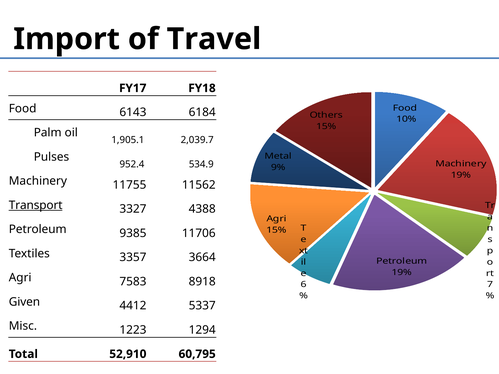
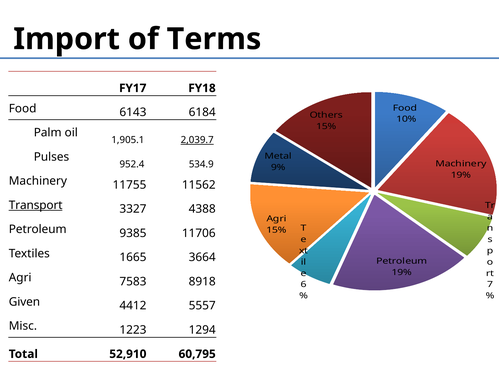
Travel: Travel -> Terms
2,039.7 underline: none -> present
3357: 3357 -> 1665
5337: 5337 -> 5557
